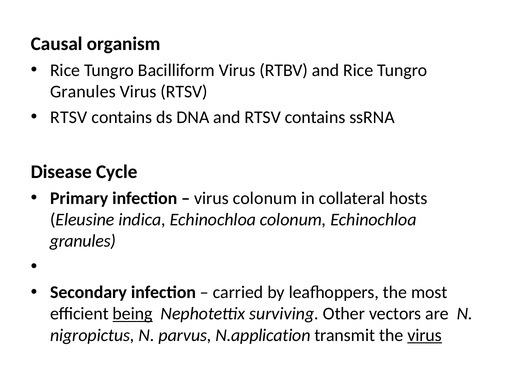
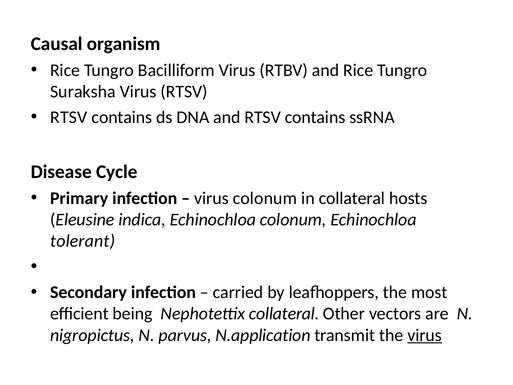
Granules at (83, 91): Granules -> Suraksha
granules at (83, 241): granules -> tolerant
being underline: present -> none
Nephotettix surviving: surviving -> collateral
